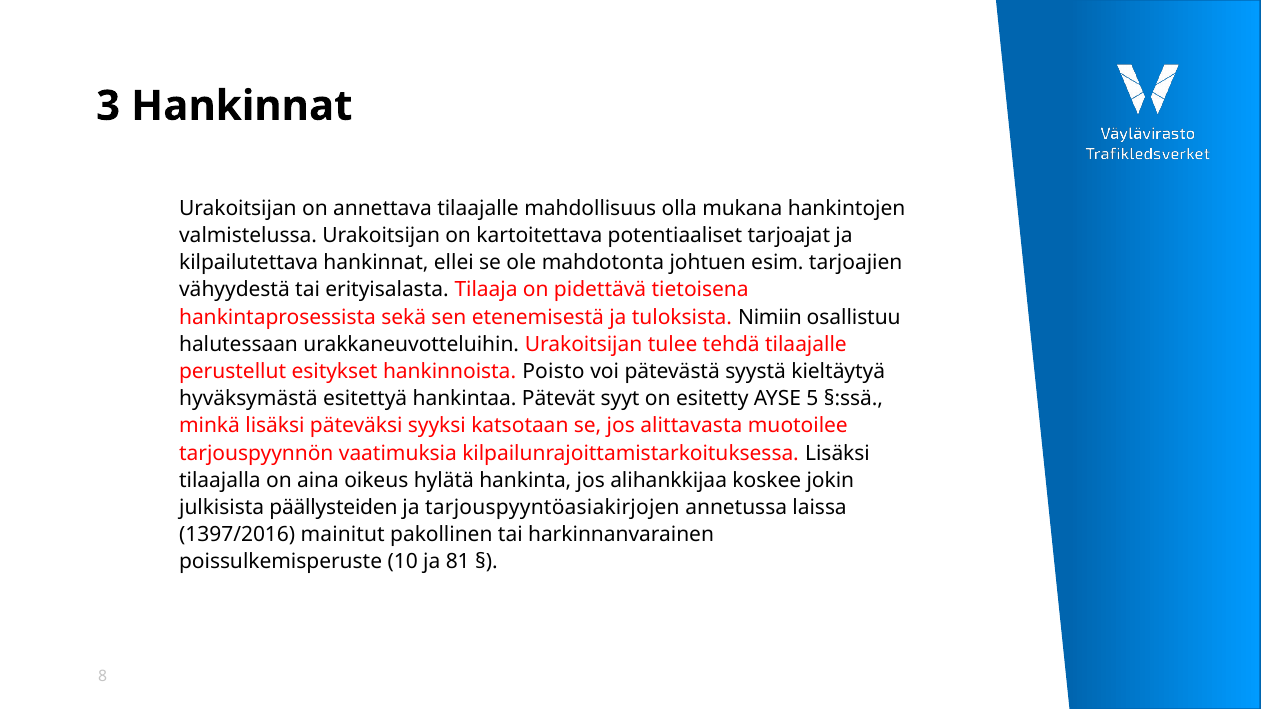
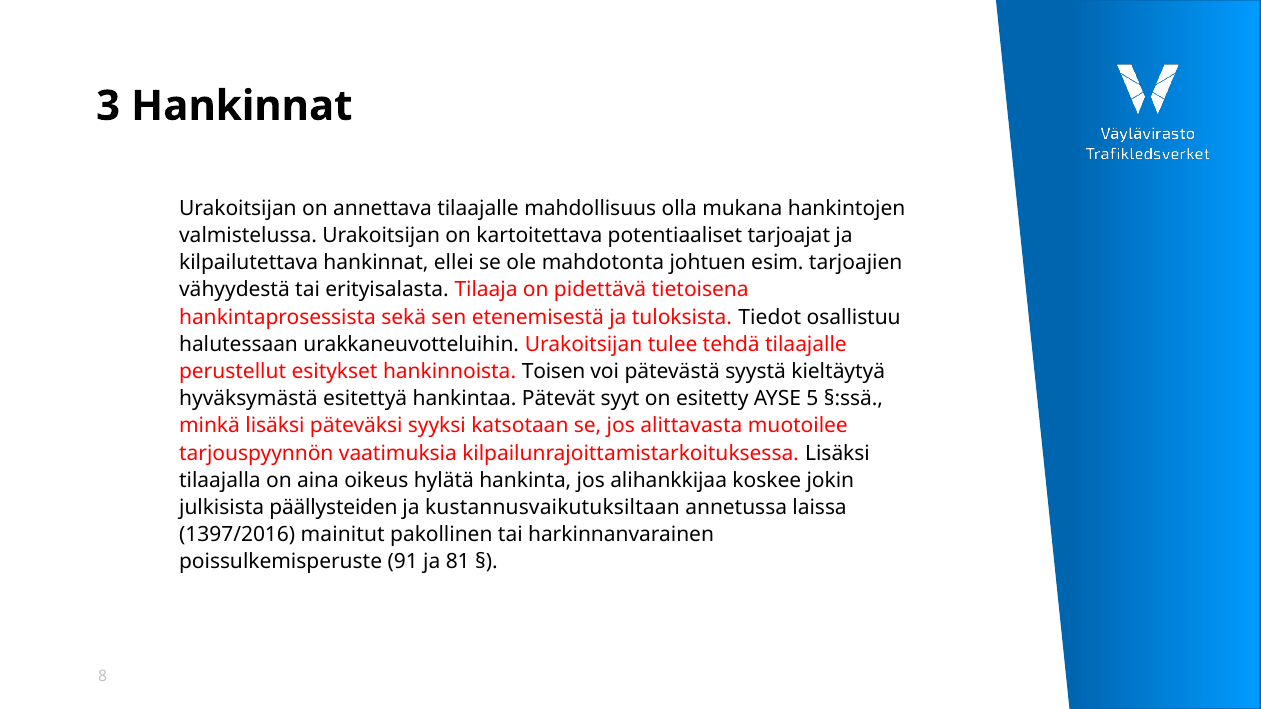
Nimiin: Nimiin -> Tiedot
Poisto: Poisto -> Toisen
tarjouspyyntöasiakirjojen: tarjouspyyntöasiakirjojen -> kustannusvaikutuksiltaan
10: 10 -> 91
